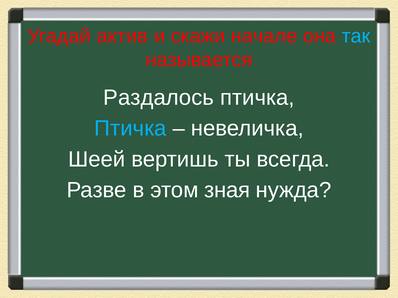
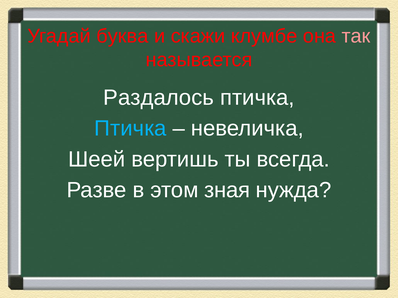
актив: актив -> буква
начале: начале -> клумбе
так colour: light blue -> pink
